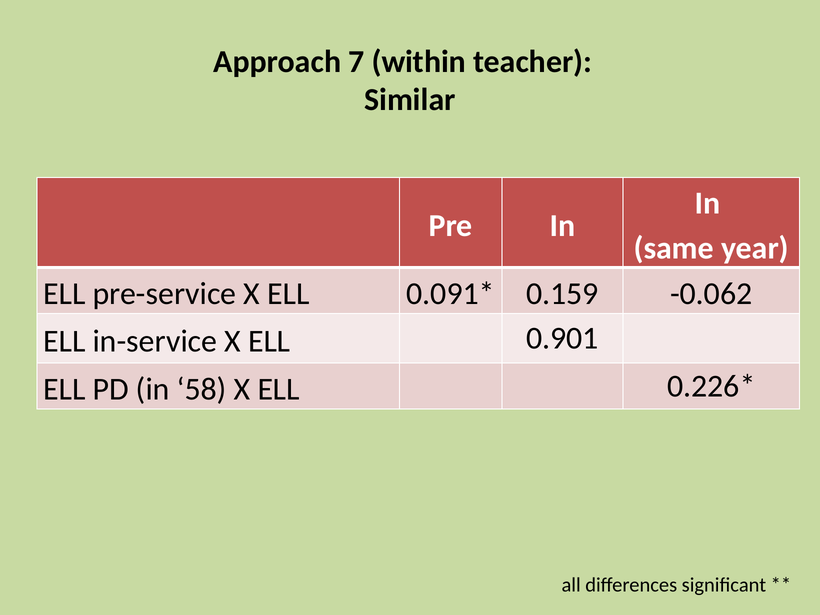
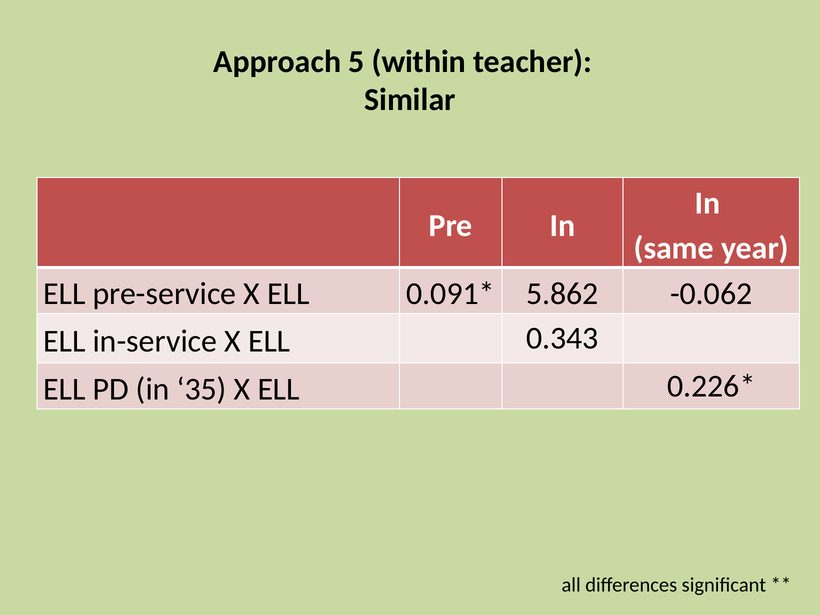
7: 7 -> 5
0.159: 0.159 -> 5.862
0.901: 0.901 -> 0.343
58: 58 -> 35
